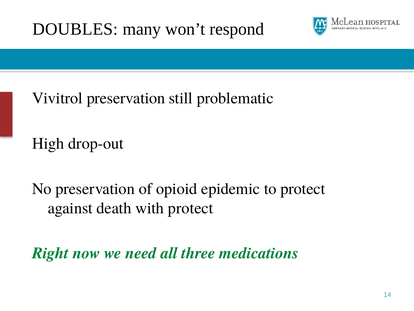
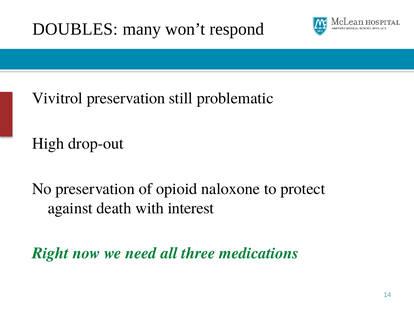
epidemic: epidemic -> naloxone
with protect: protect -> interest
